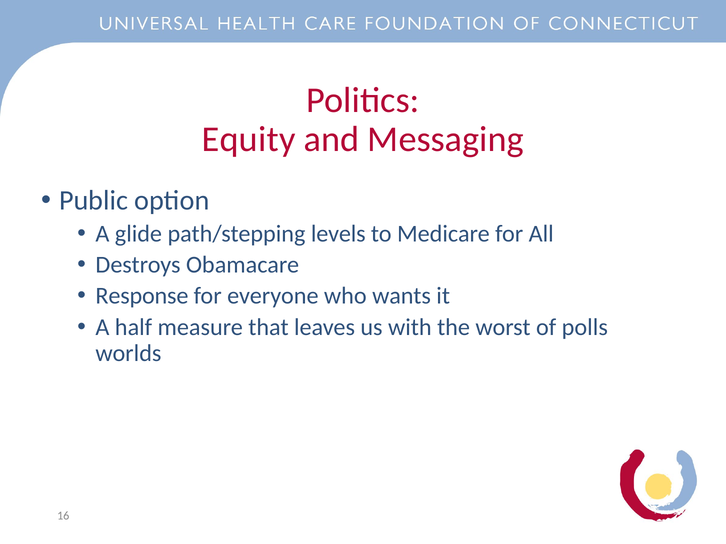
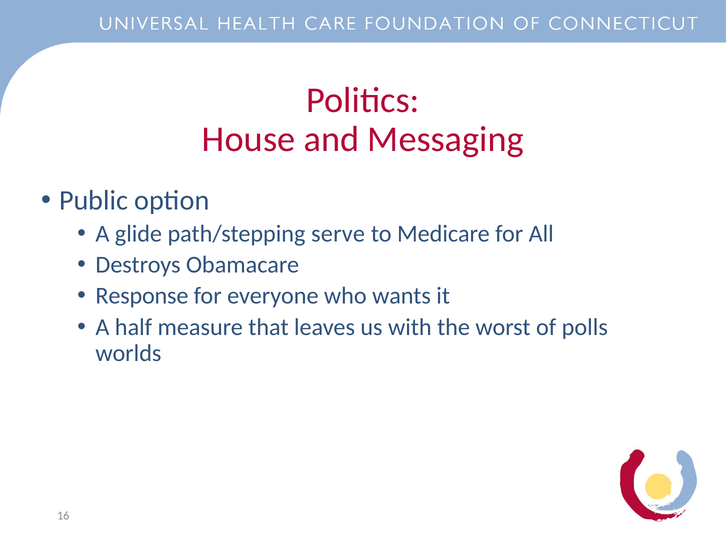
Equity: Equity -> House
levels: levels -> serve
